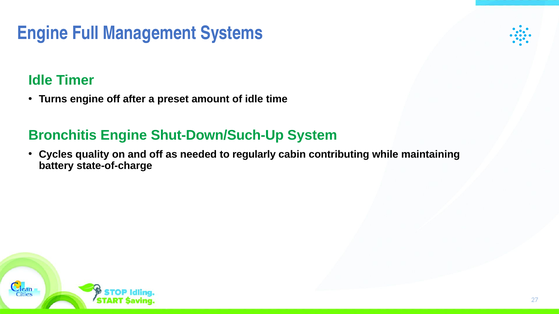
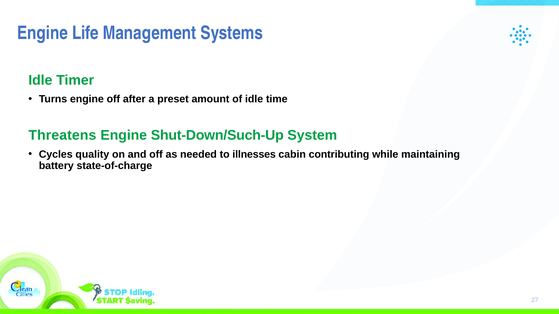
Full: Full -> Life
Bronchitis: Bronchitis -> Threatens
regularly: regularly -> illnesses
